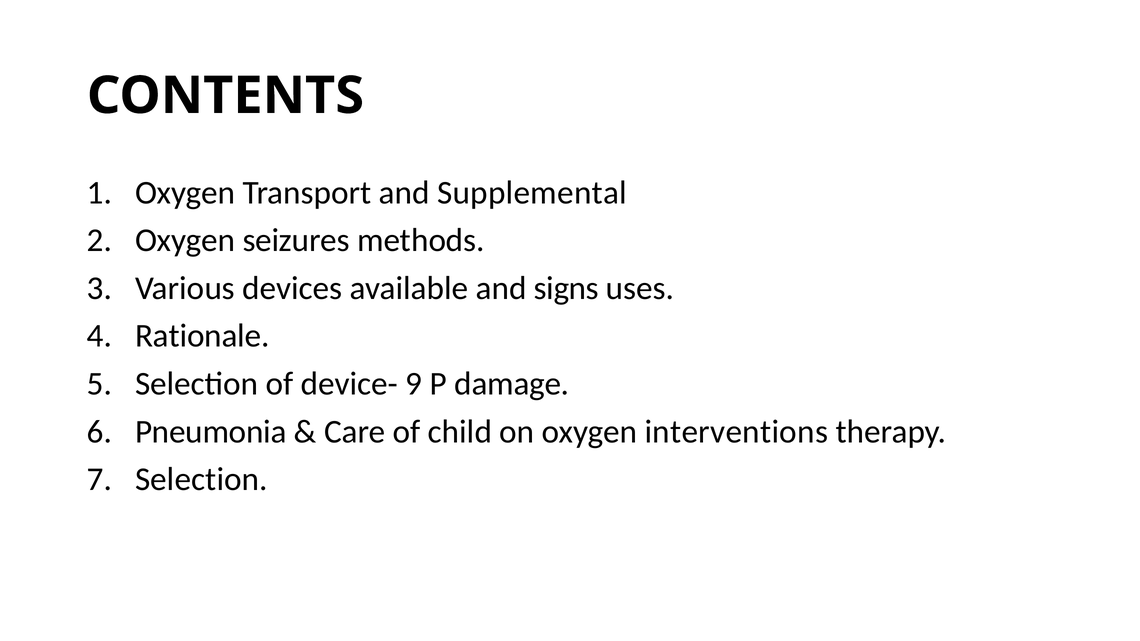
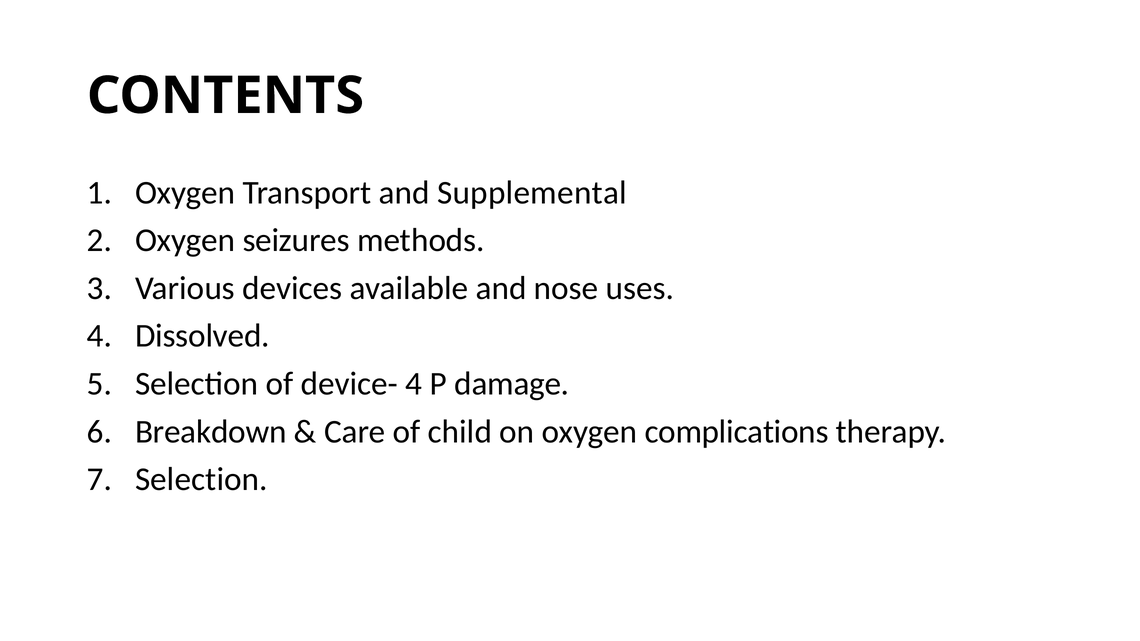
signs: signs -> nose
Rationale: Rationale -> Dissolved
device- 9: 9 -> 4
Pneumonia: Pneumonia -> Breakdown
interventions: interventions -> complications
